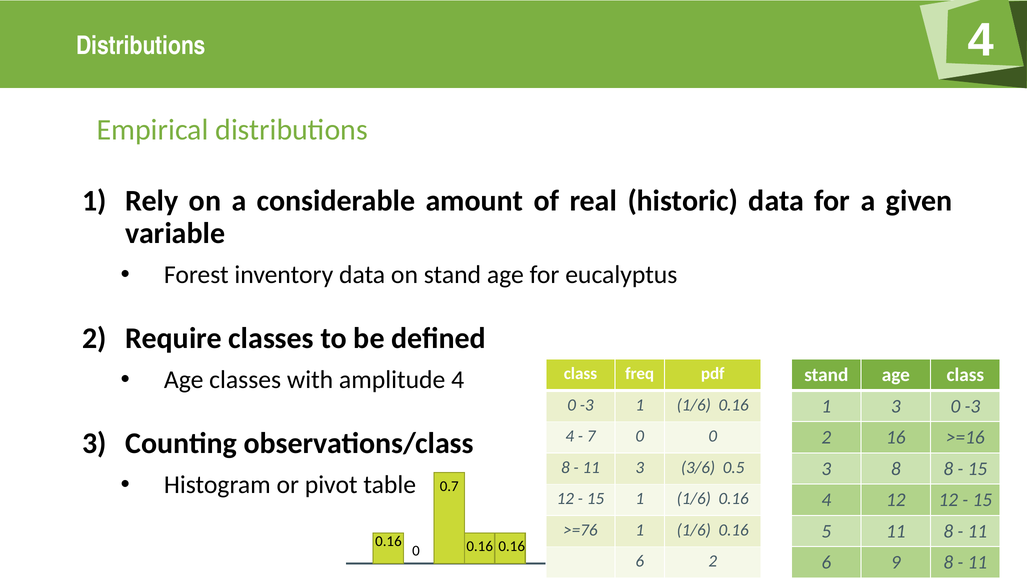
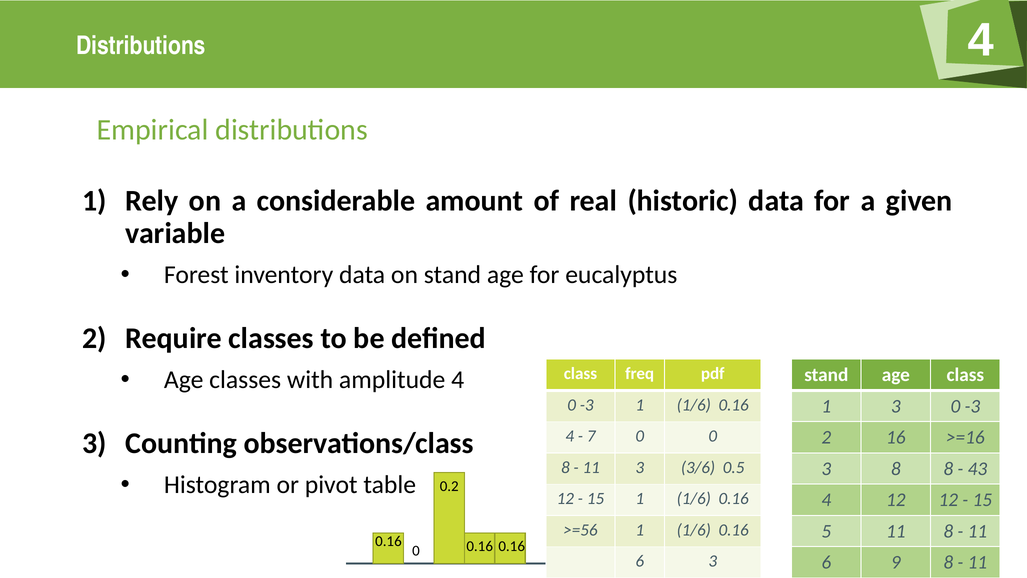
15 at (977, 468): 15 -> 43
0.7: 0.7 -> 0.2
>=76: >=76 -> >=56
6 2: 2 -> 3
